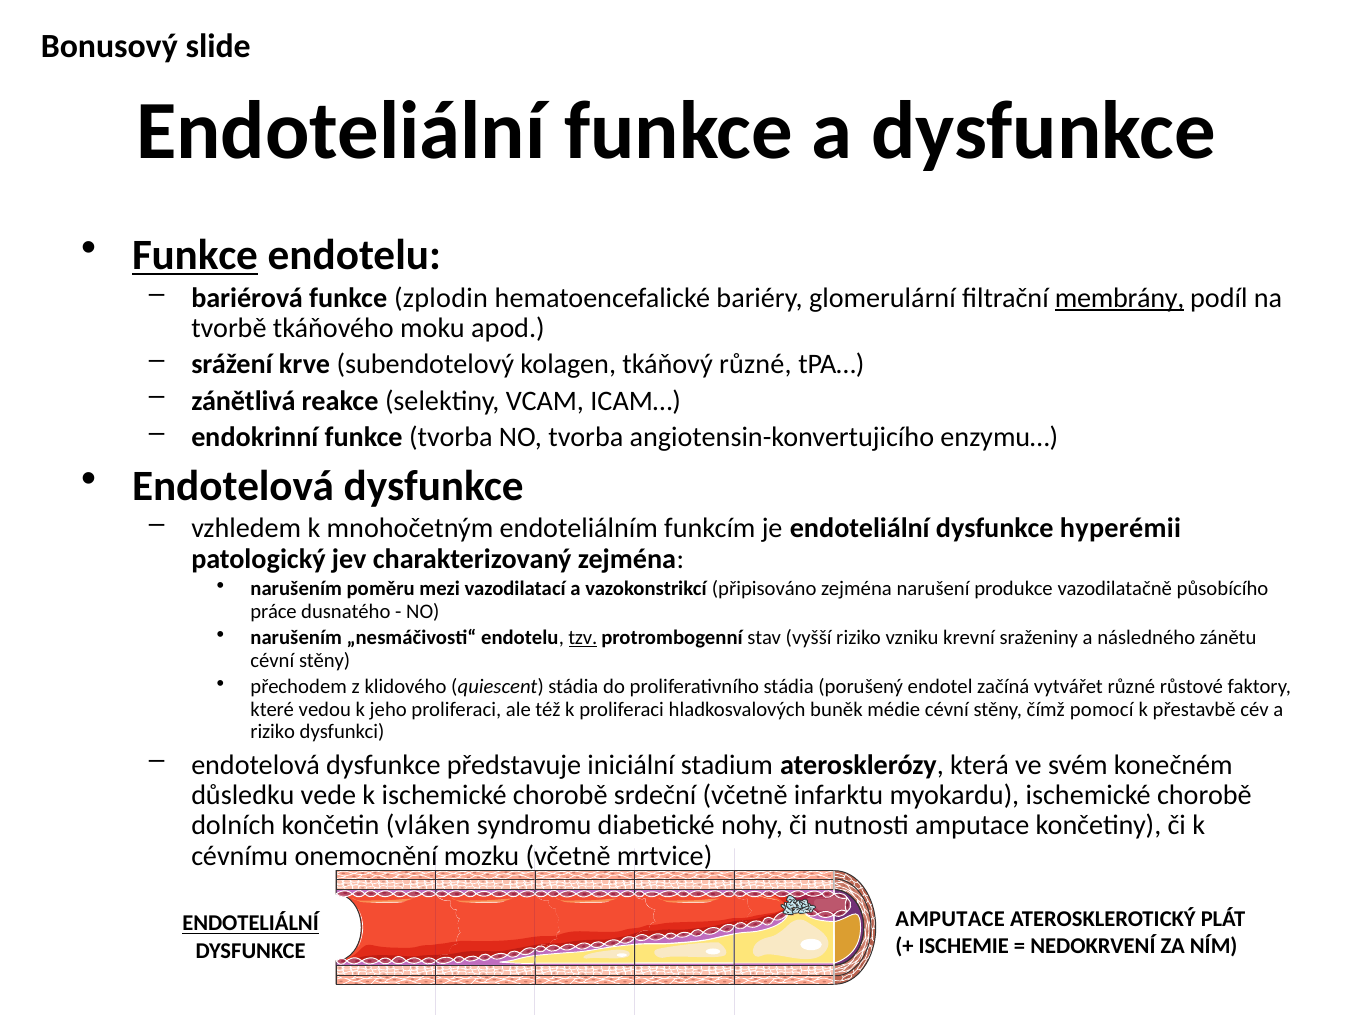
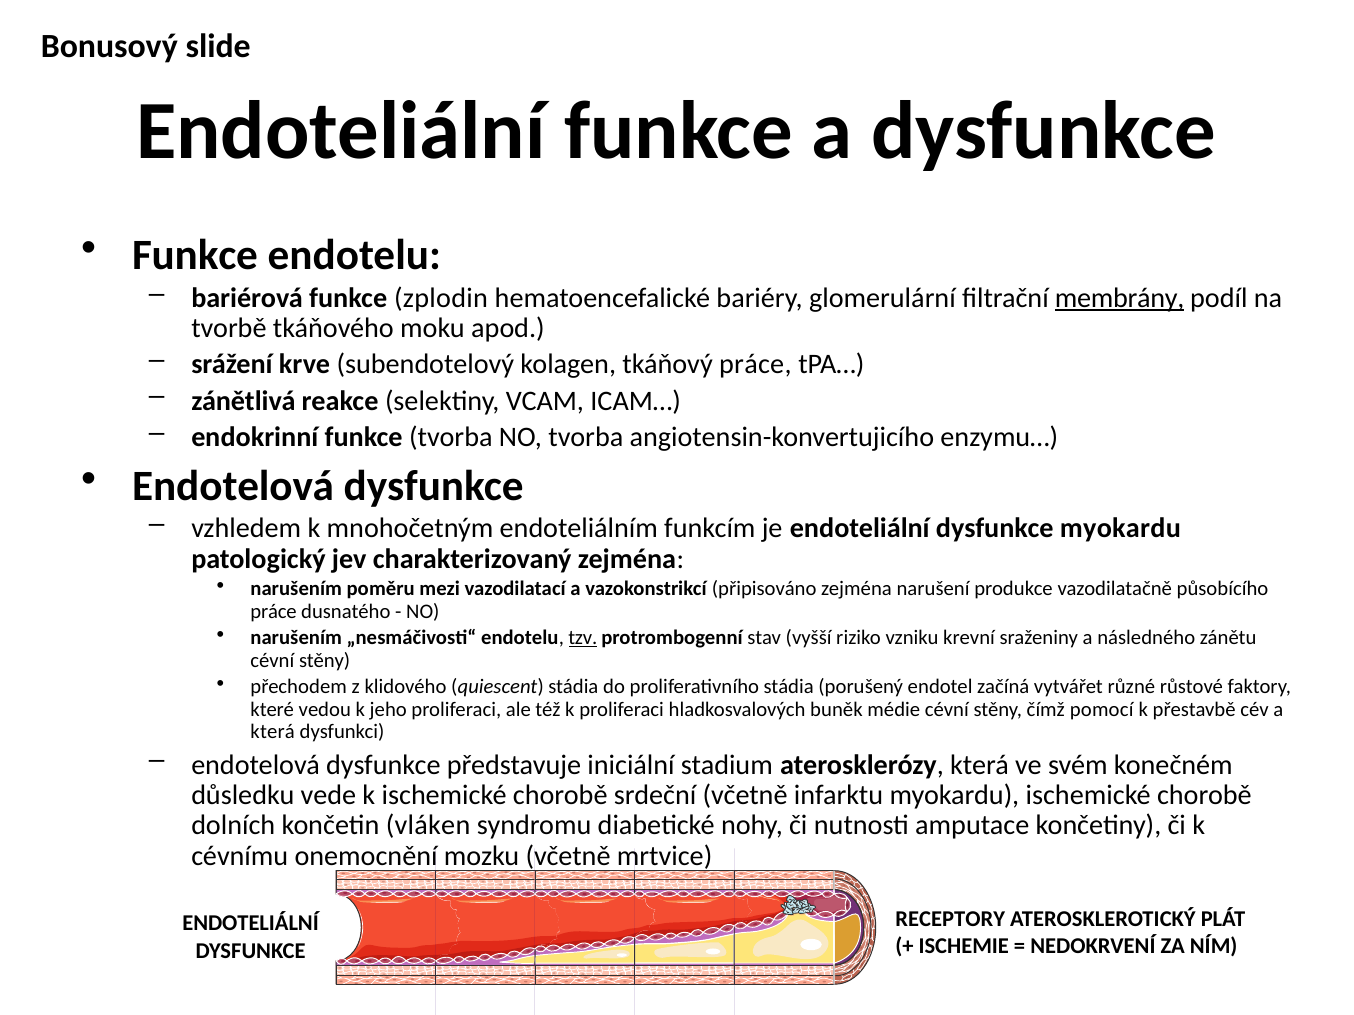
Funkce at (195, 256) underline: present -> none
tkáňový různé: různé -> práce
dysfunkce hyperémii: hyperémii -> myokardu
riziko at (273, 732): riziko -> která
AMPUTACE at (950, 920): AMPUTACE -> RECEPTORY
ENDOTELIÁLNÍ at (251, 924) underline: present -> none
